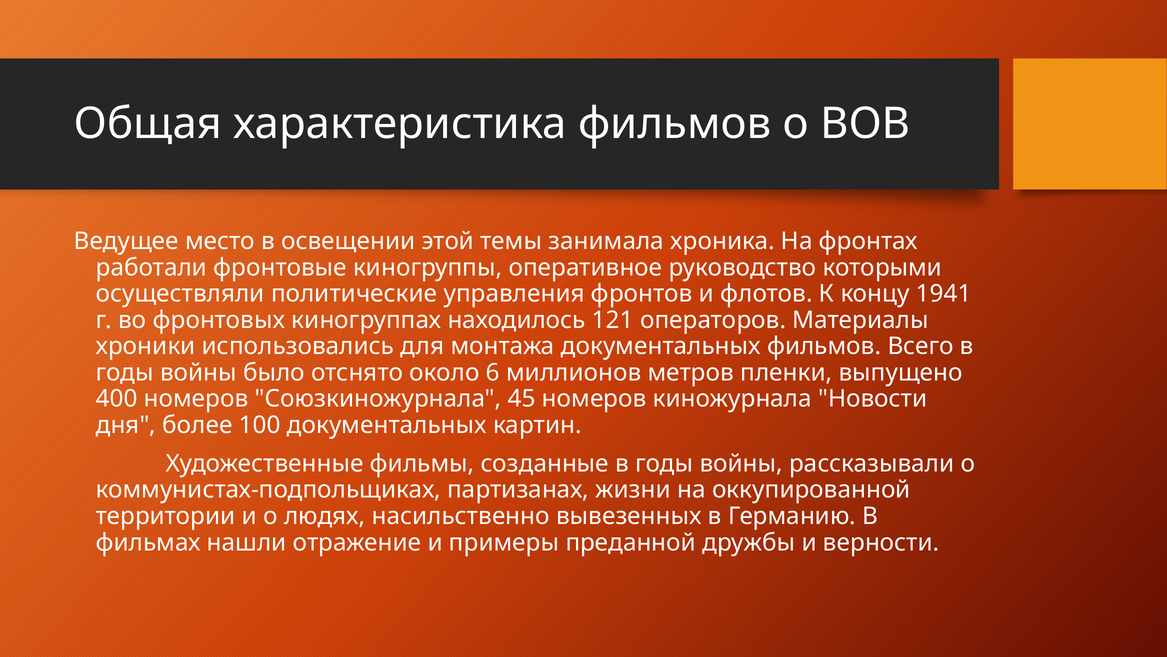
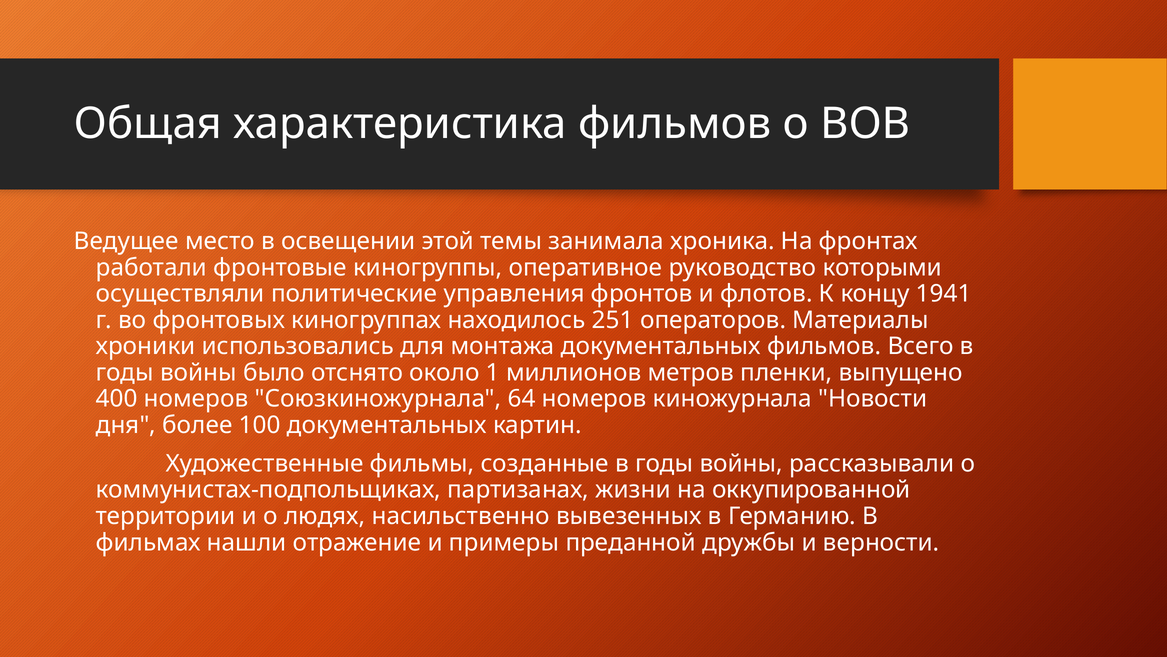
121: 121 -> 251
6: 6 -> 1
45: 45 -> 64
